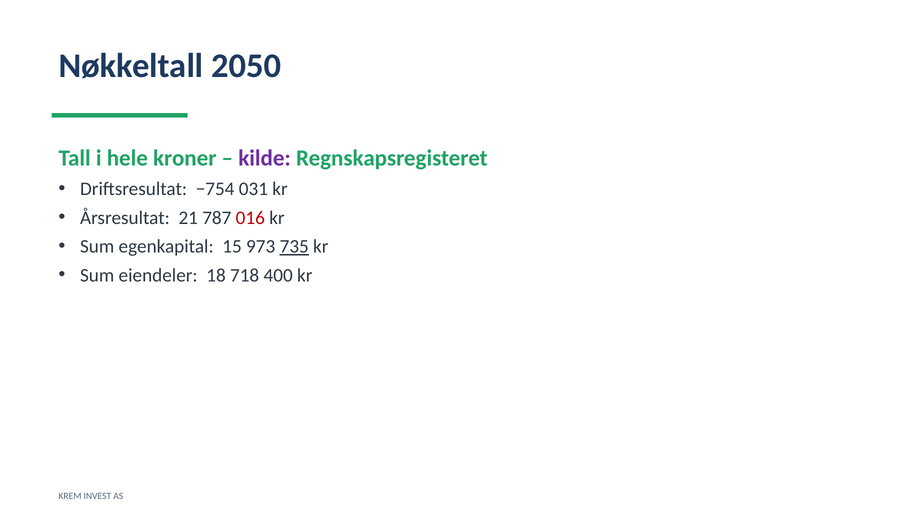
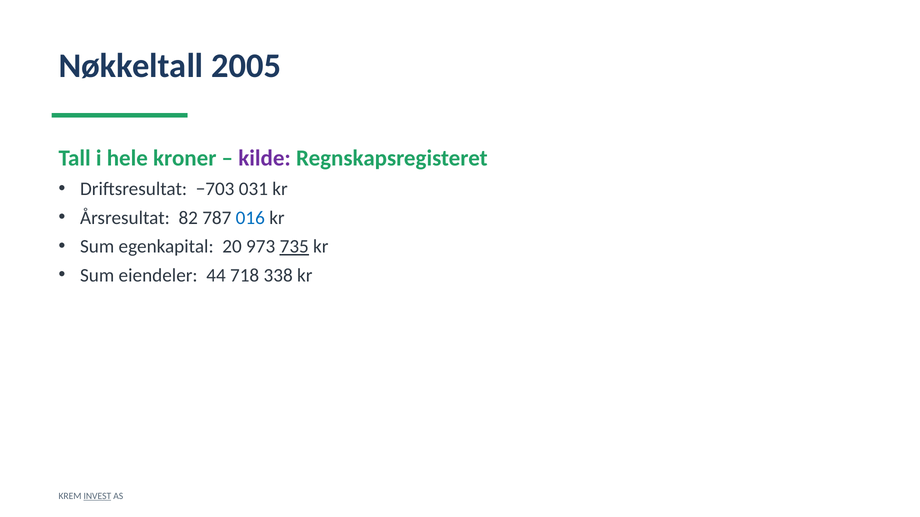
2050: 2050 -> 2005
−754: −754 -> −703
21: 21 -> 82
016 colour: red -> blue
15: 15 -> 20
18: 18 -> 44
400: 400 -> 338
INVEST underline: none -> present
